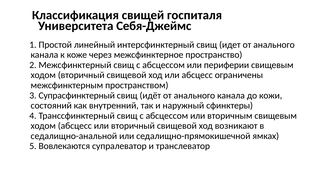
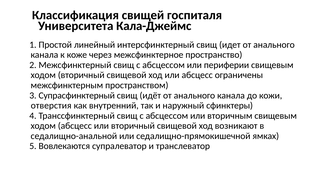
Себя-Джеймс: Себя-Джеймс -> Кала-Джеймс
состояний: состояний -> отверстия
